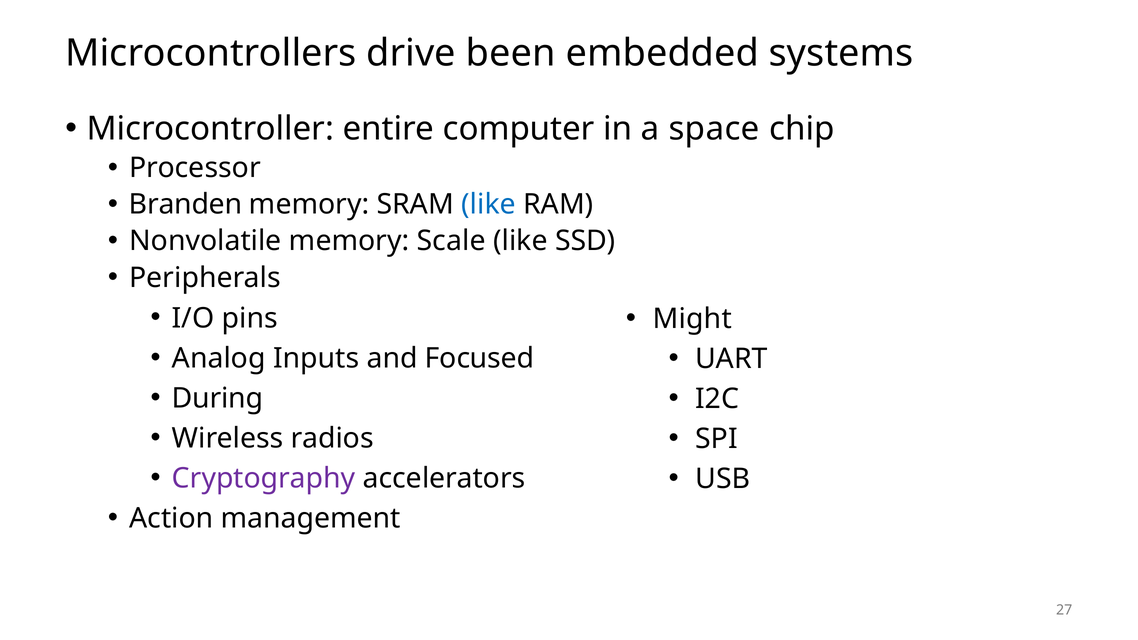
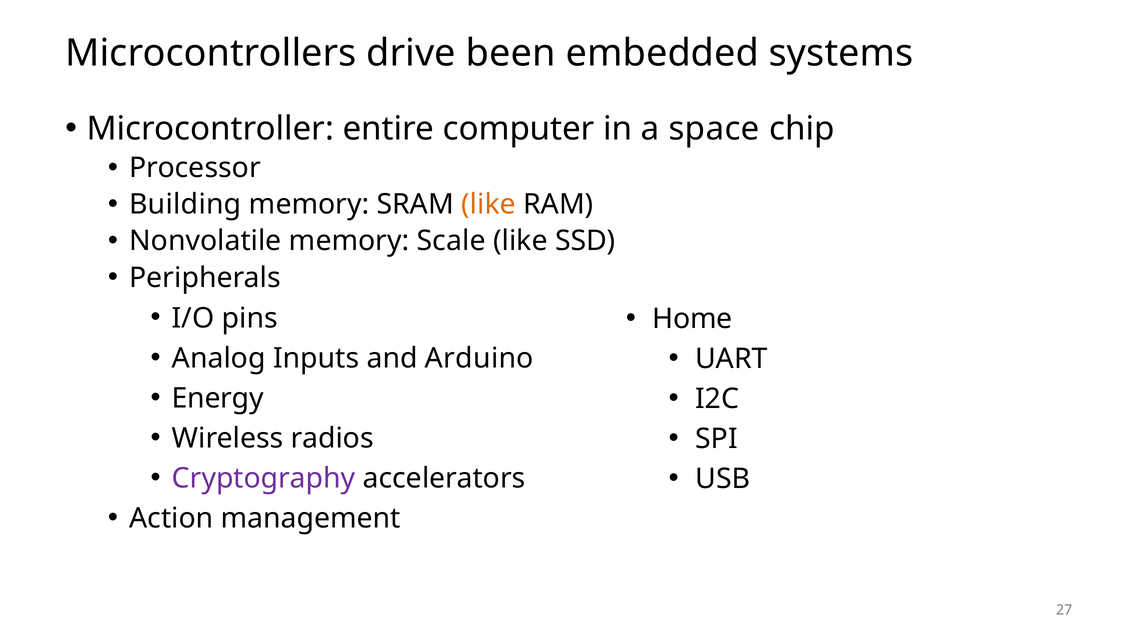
Branden: Branden -> Building
like at (489, 204) colour: blue -> orange
Might: Might -> Home
Focused: Focused -> Arduino
During: During -> Energy
